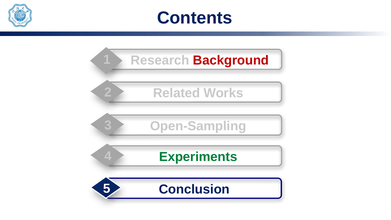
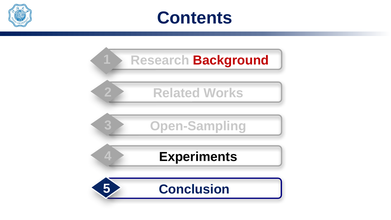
Experiments colour: green -> black
